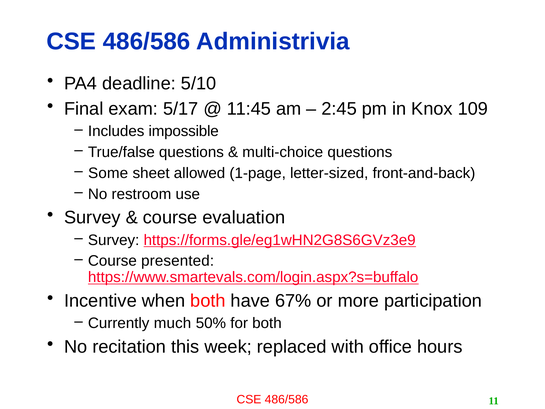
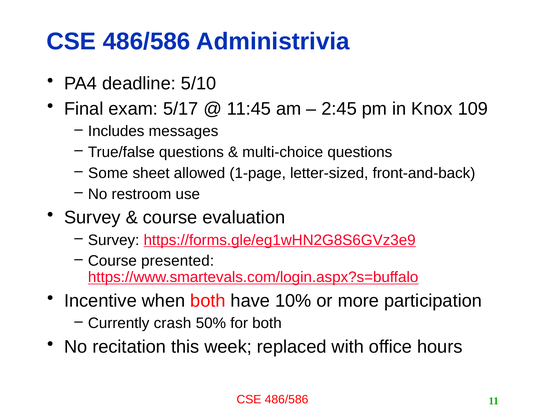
impossible: impossible -> messages
67%: 67% -> 10%
much: much -> crash
